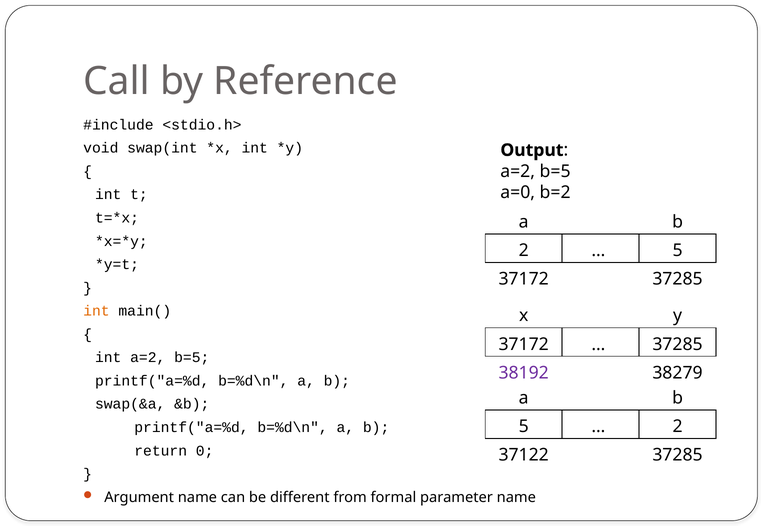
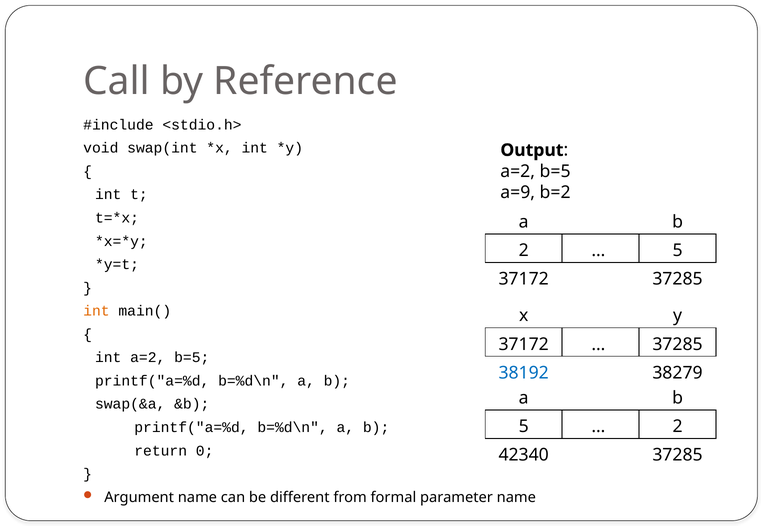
a=0: a=0 -> a=9
38192 colour: purple -> blue
37122: 37122 -> 42340
